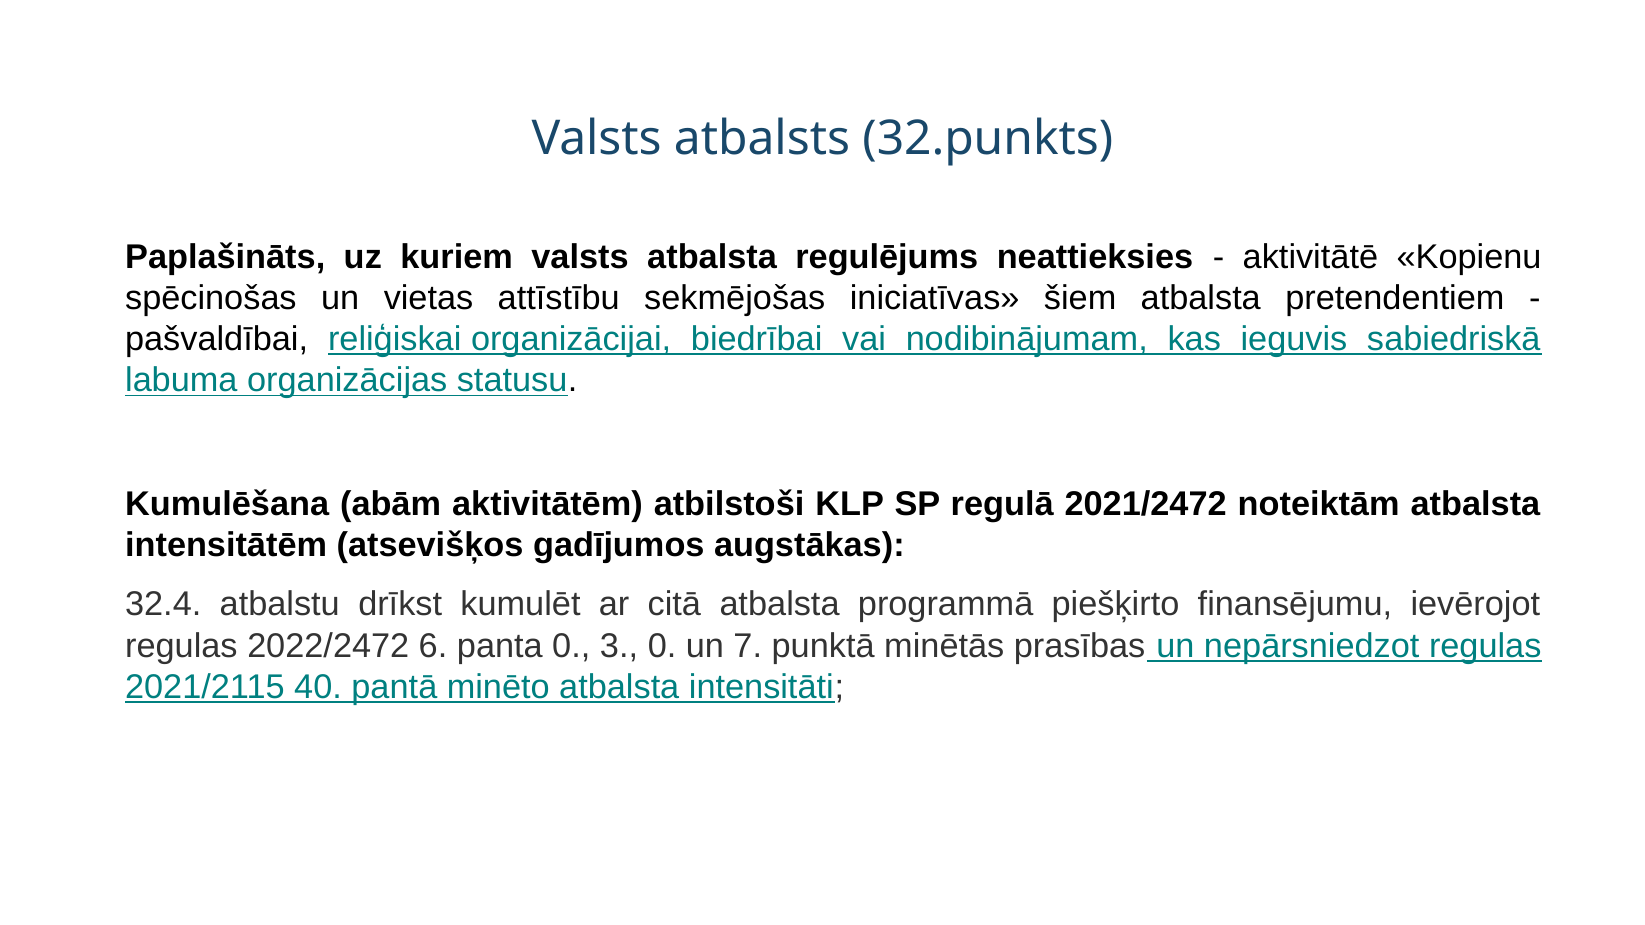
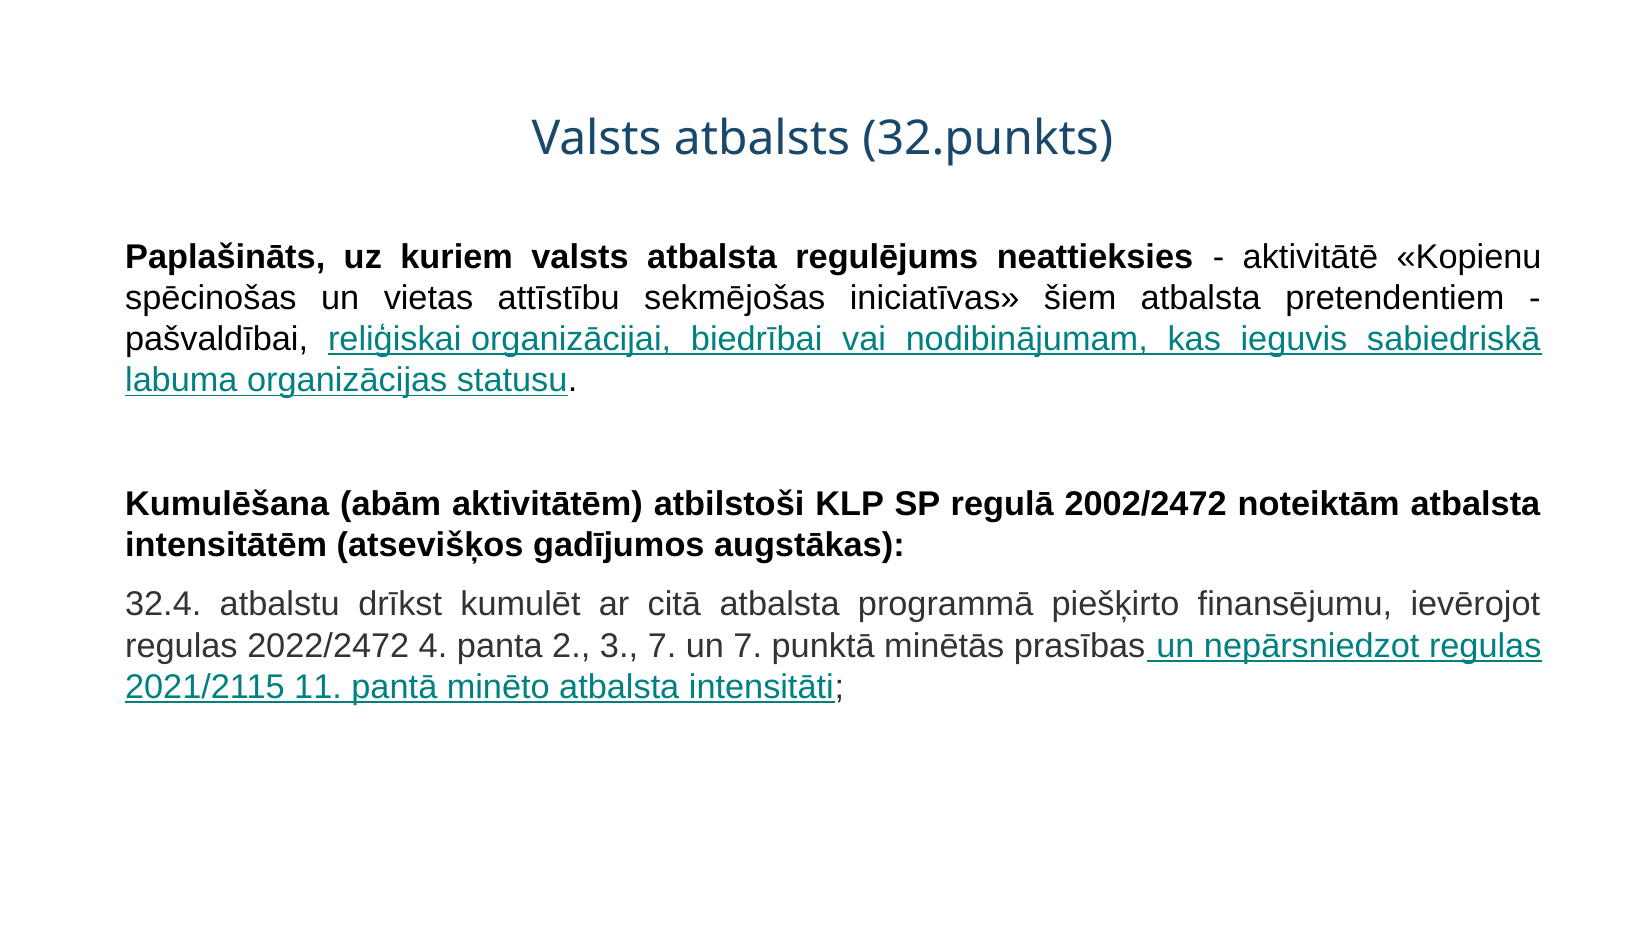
2021/2472: 2021/2472 -> 2002/2472
6: 6 -> 4
panta 0: 0 -> 2
3 0: 0 -> 7
40: 40 -> 11
